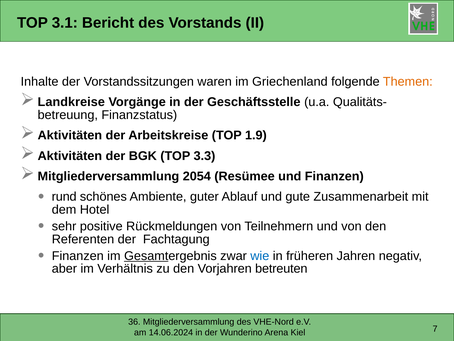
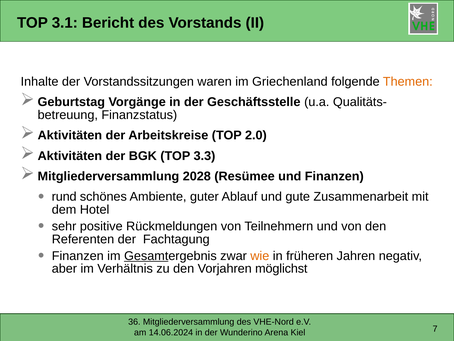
Landkreise: Landkreise -> Geburtstag
1.9: 1.9 -> 2.0
2054: 2054 -> 2028
wie colour: blue -> orange
betreuten: betreuten -> möglichst
